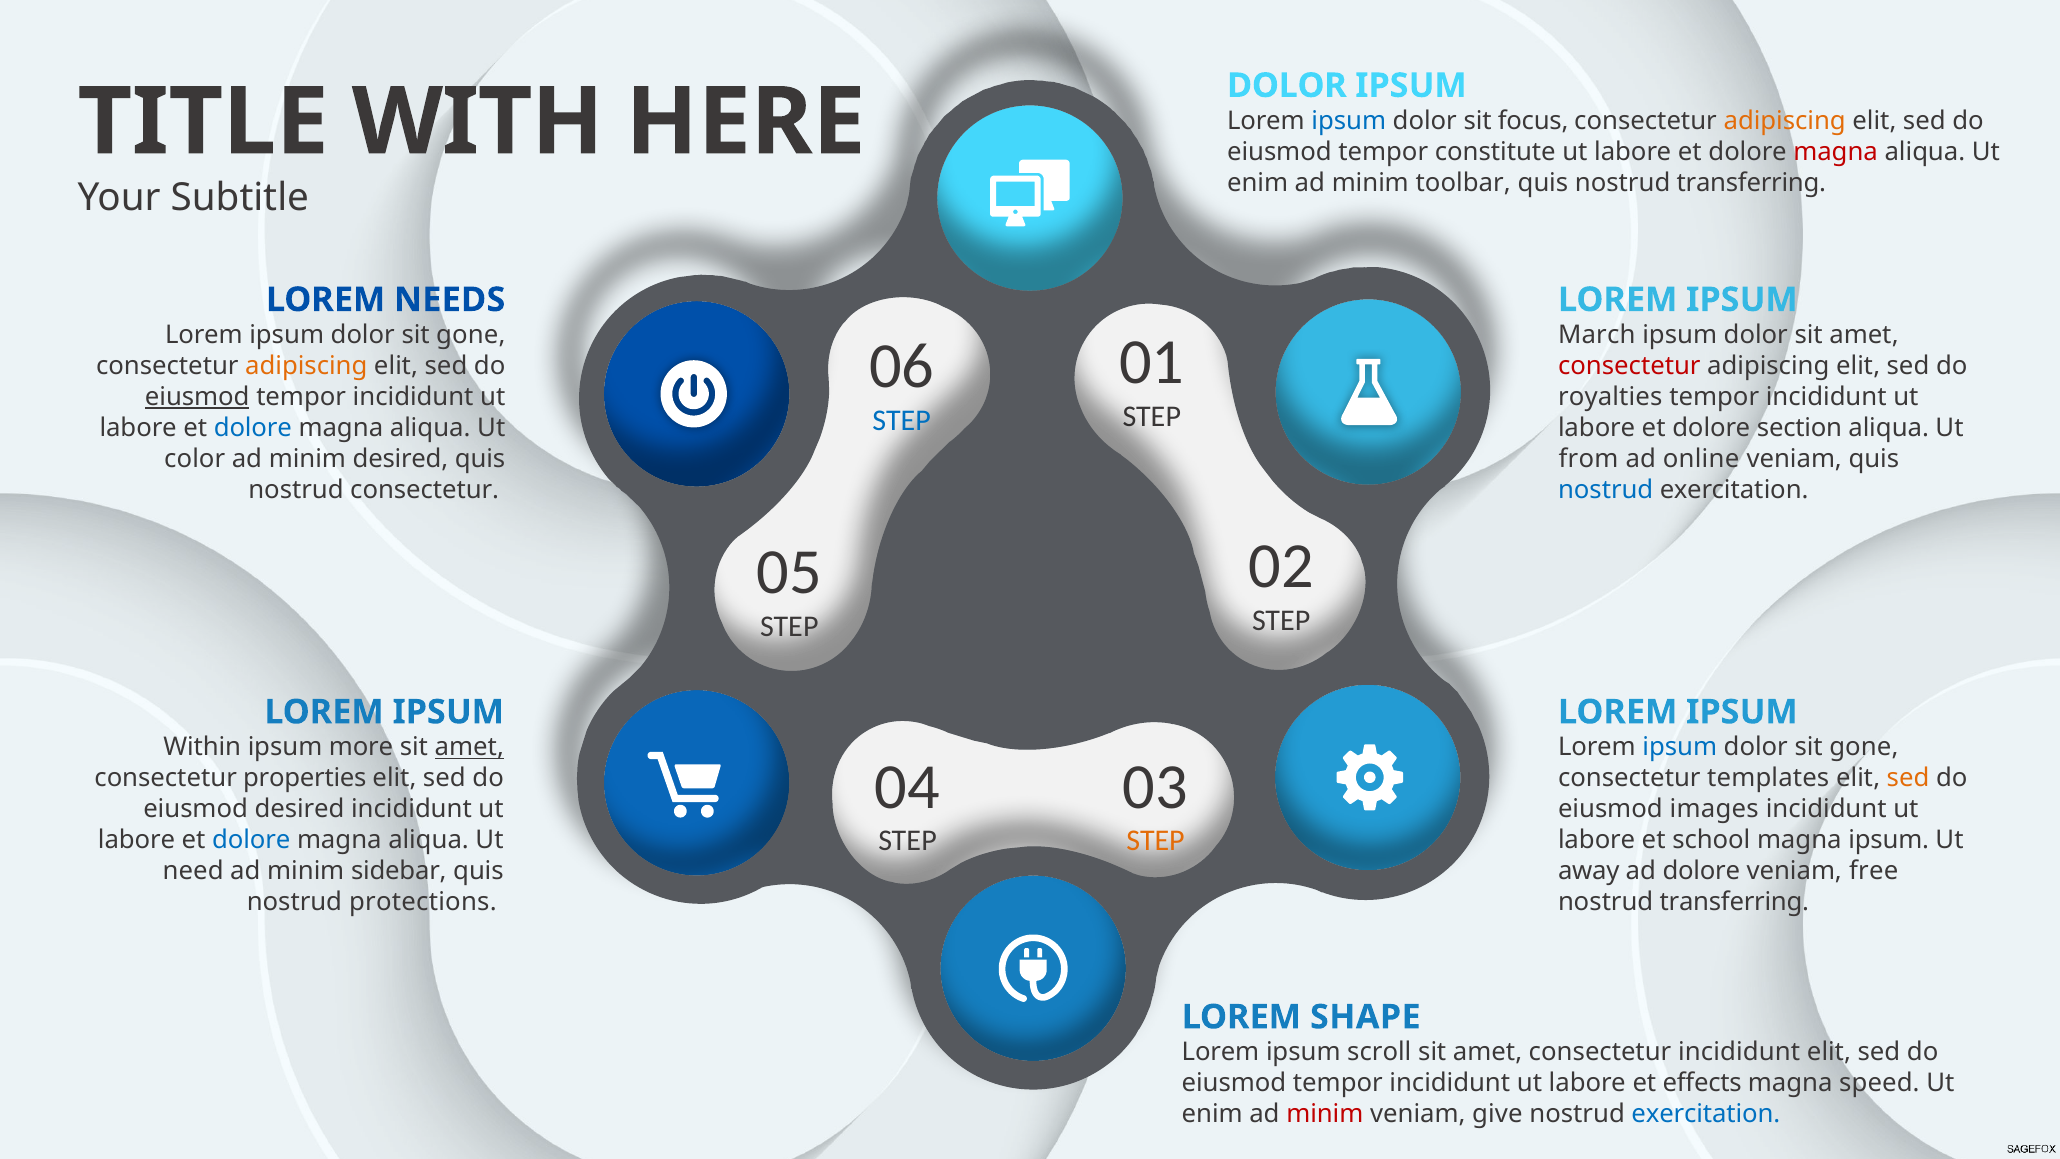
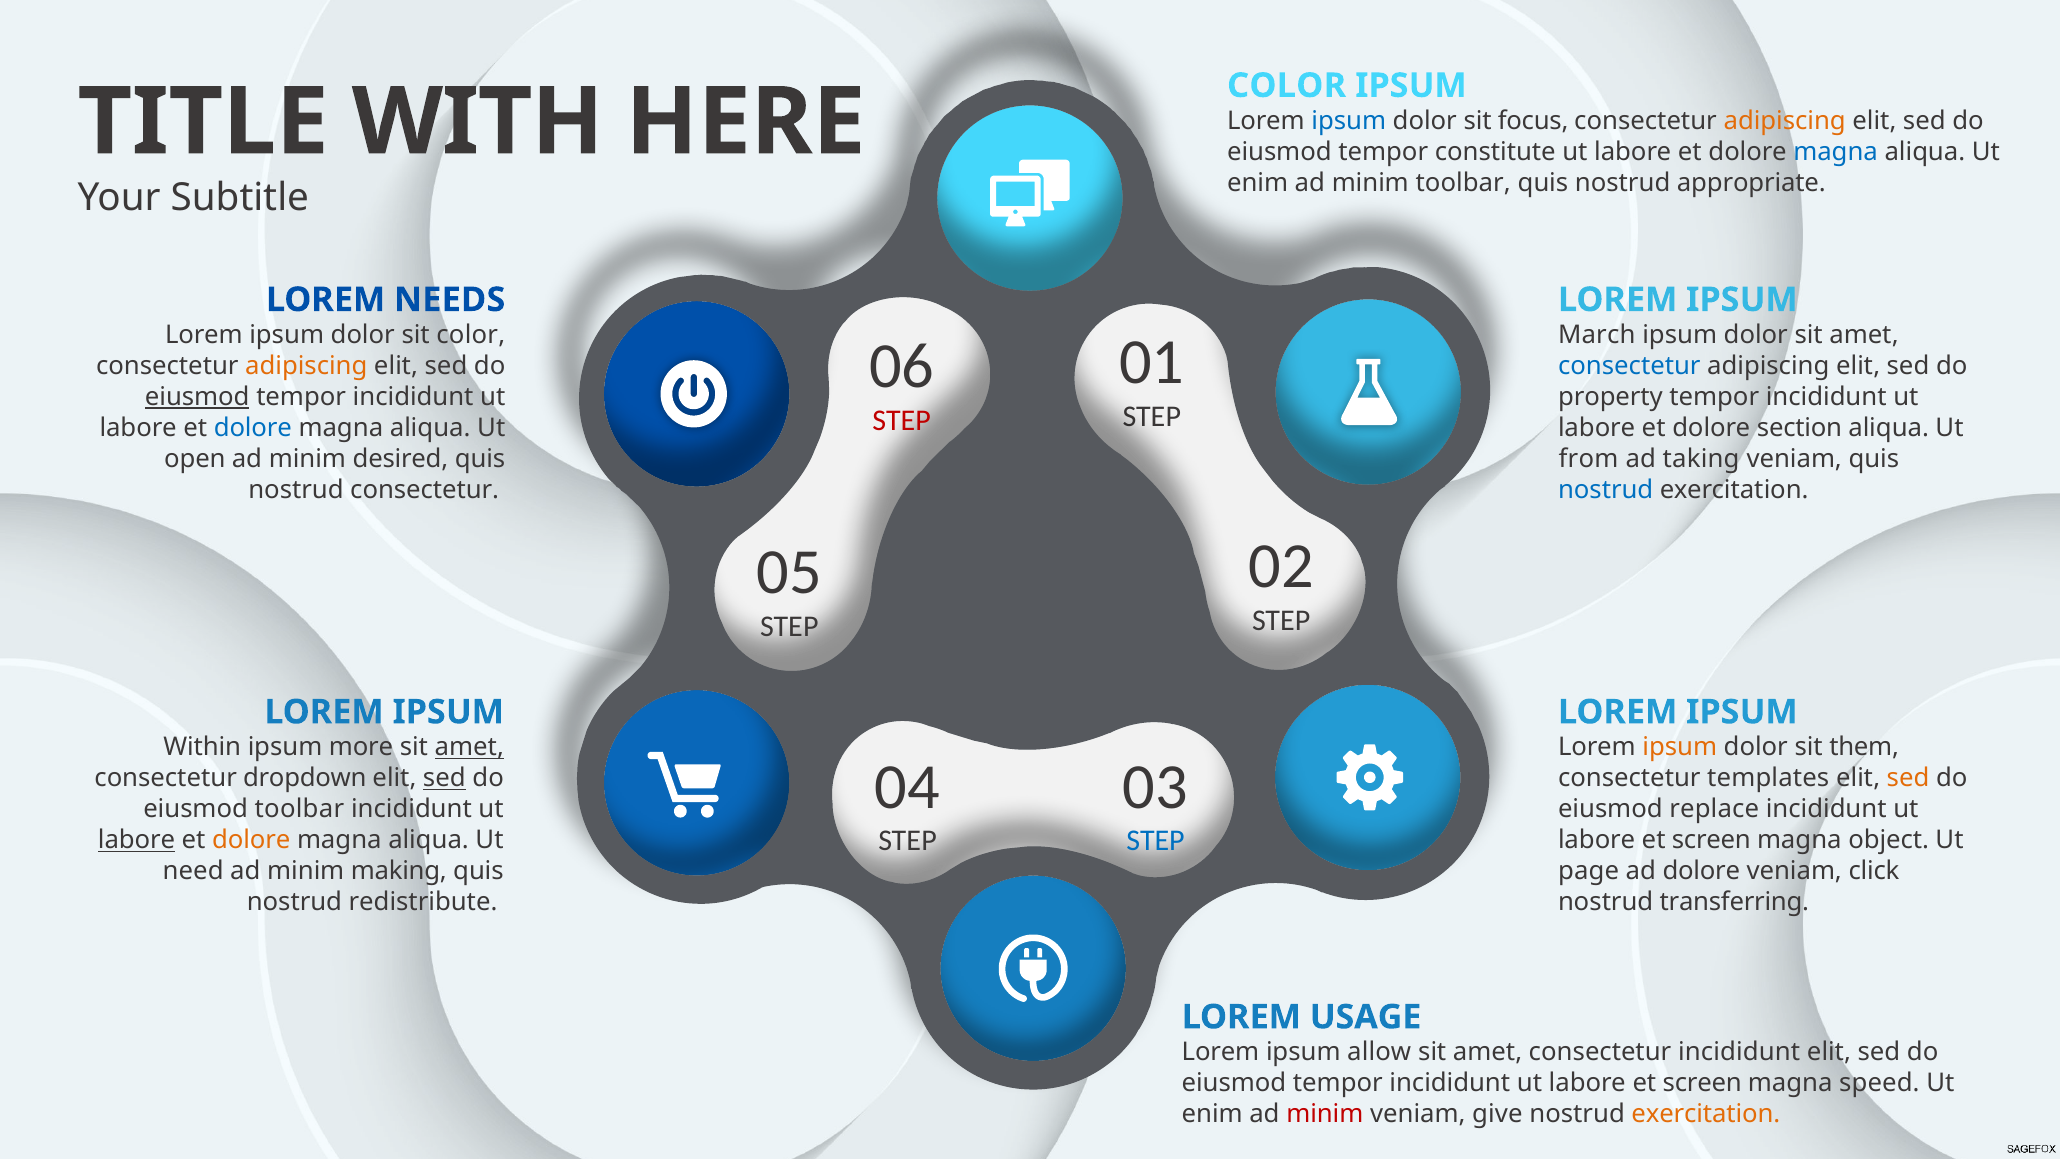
DOLOR at (1287, 86): DOLOR -> COLOR
magna at (1836, 152) colour: red -> blue
quis nostrud transferring: transferring -> appropriate
gone at (471, 335): gone -> color
consectetur at (1629, 366) colour: red -> blue
royalties: royalties -> property
STEP at (902, 421) colour: blue -> red
color: color -> open
online: online -> taking
ipsum at (1680, 747) colour: blue -> orange
gone at (1864, 747): gone -> them
properties: properties -> dropdown
sed at (444, 778) underline: none -> present
eiusmod desired: desired -> toolbar
images: images -> replace
STEP at (1155, 841) colour: orange -> blue
labore at (137, 840) underline: none -> present
dolore at (251, 840) colour: blue -> orange
school at (1711, 840): school -> screen
magna ipsum: ipsum -> object
sidebar: sidebar -> making
away: away -> page
free: free -> click
protections: protections -> redistribute
SHAPE: SHAPE -> USAGE
scroll: scroll -> allow
effects at (1702, 1083): effects -> screen
exercitation at (1706, 1114) colour: blue -> orange
